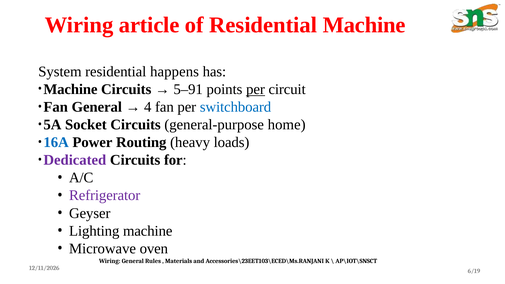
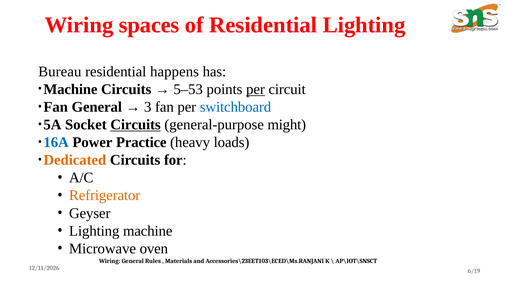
article: article -> spaces
Residential Machine: Machine -> Lighting
System: System -> Bureau
5–91: 5–91 -> 5–53
4: 4 -> 3
Circuits at (136, 125) underline: none -> present
home: home -> might
Routing: Routing -> Practice
Dedicated colour: purple -> orange
Refrigerator colour: purple -> orange
